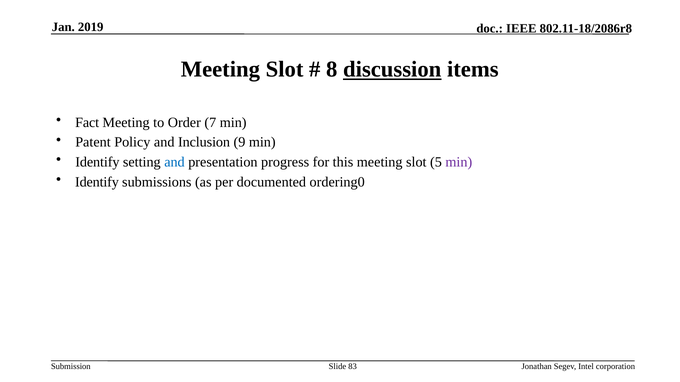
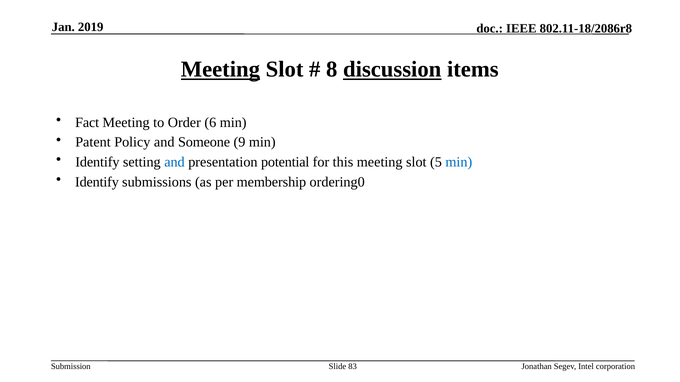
Meeting at (220, 70) underline: none -> present
7: 7 -> 6
Inclusion: Inclusion -> Someone
progress: progress -> potential
min at (459, 162) colour: purple -> blue
documented: documented -> membership
